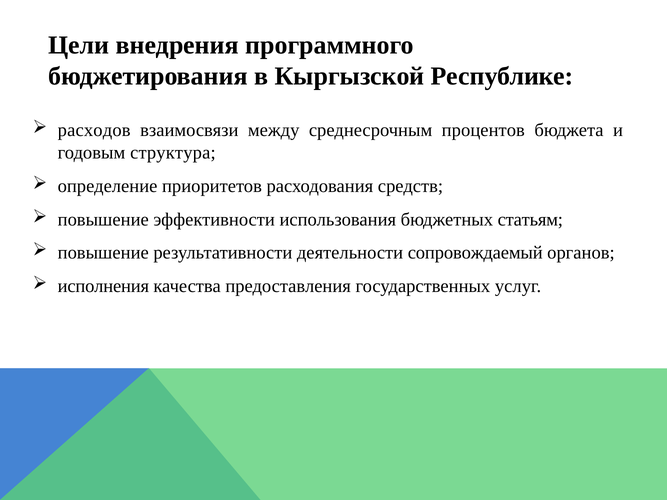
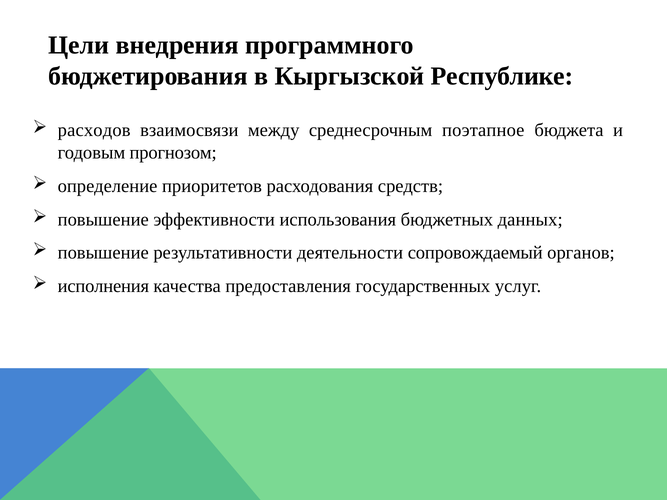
процентов: процентов -> поэтапное
структура: структура -> прогнозом
статьям: статьям -> данных
